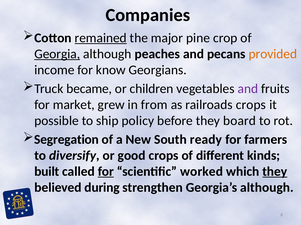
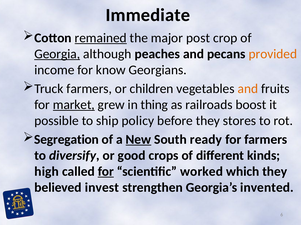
Companies: Companies -> Immediate
pine: pine -> post
Truck became: became -> farmers
and at (248, 89) colour: purple -> orange
market underline: none -> present
from: from -> thing
railroads crops: crops -> boost
board: board -> stores
New underline: none -> present
built: built -> high
they at (275, 172) underline: present -> none
during: during -> invest
Georgia’s although: although -> invented
